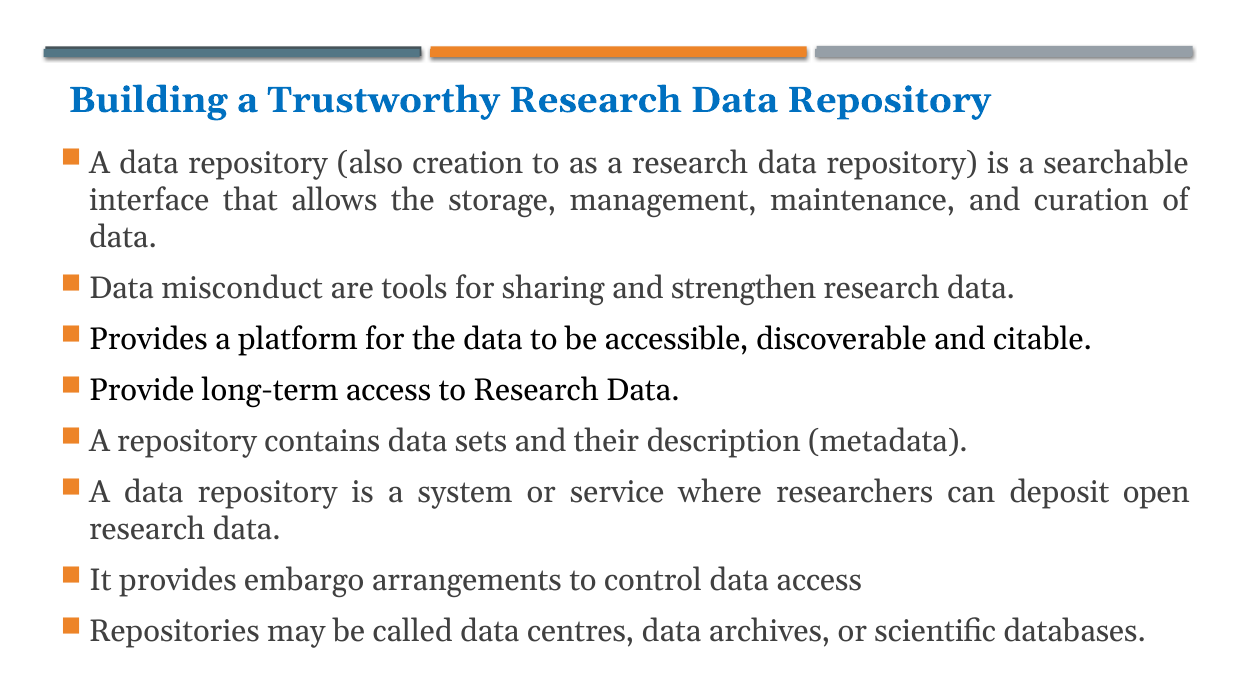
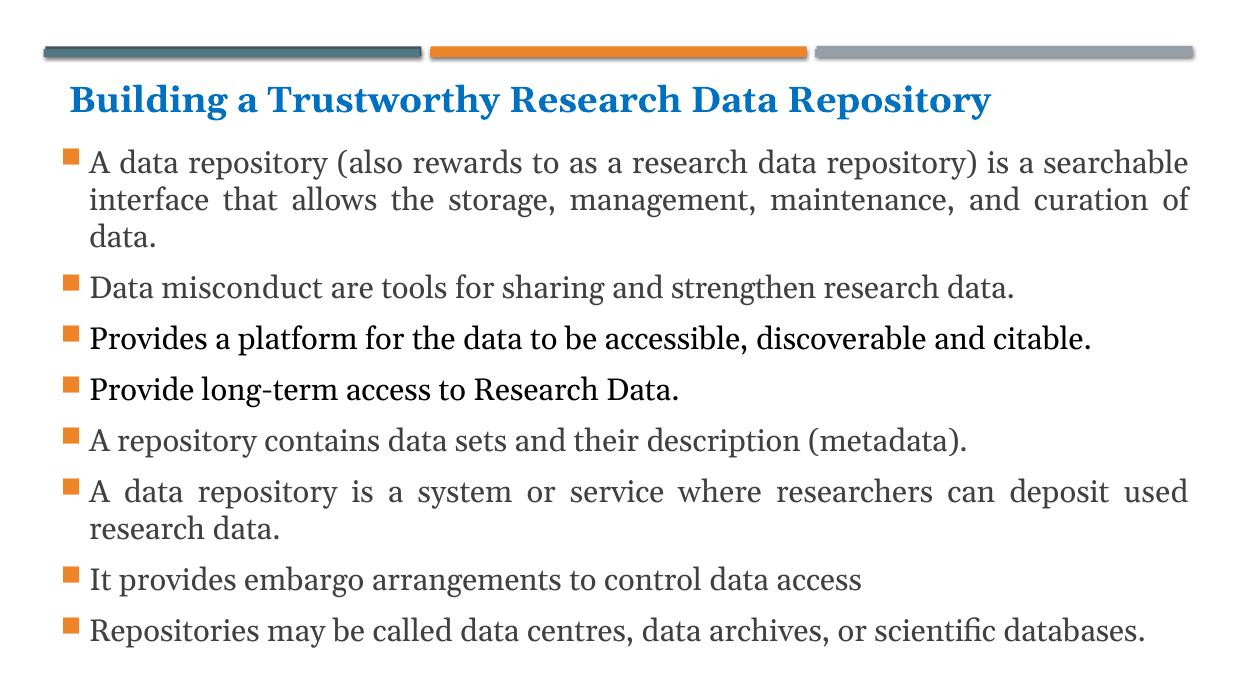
creation: creation -> rewards
open: open -> used
